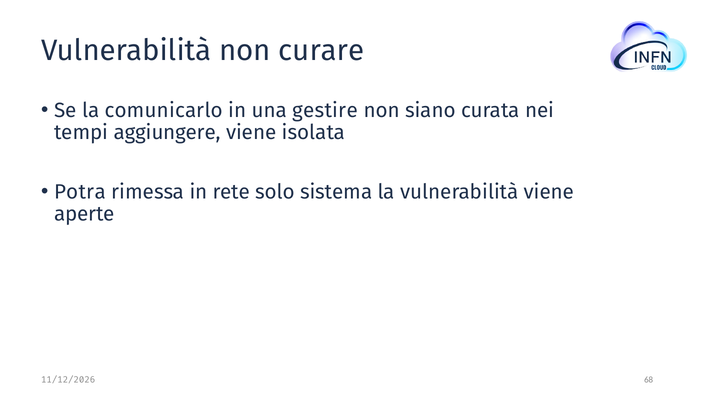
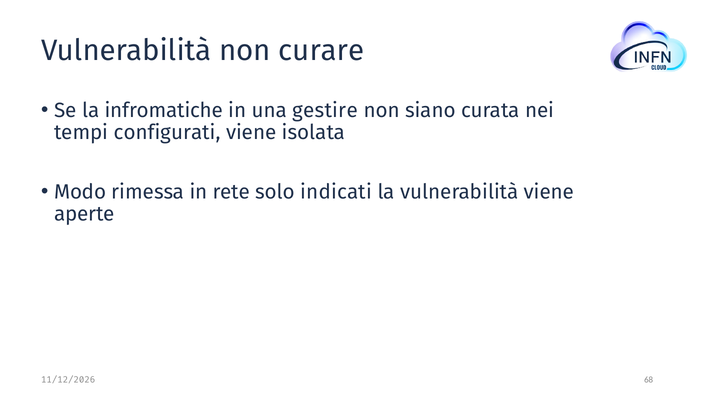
comunicarlo: comunicarlo -> infromatiche
aggiungere: aggiungere -> configurati
Potra: Potra -> Modo
sistema: sistema -> indicati
